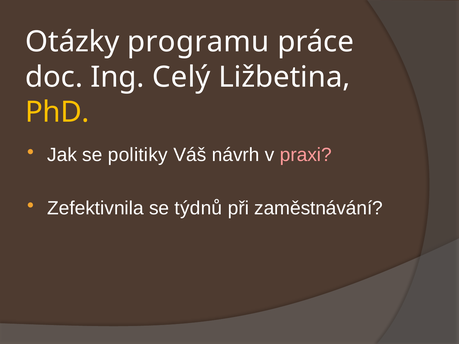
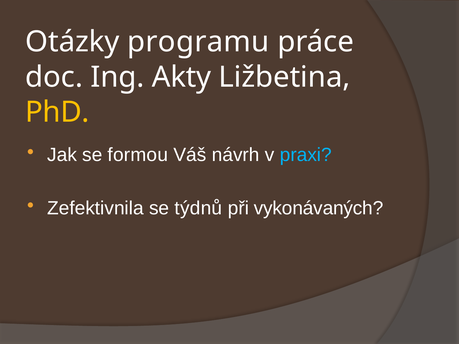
Celý: Celý -> Akty
politiky: politiky -> formou
praxi colour: pink -> light blue
zaměstnávání: zaměstnávání -> vykonávaných
